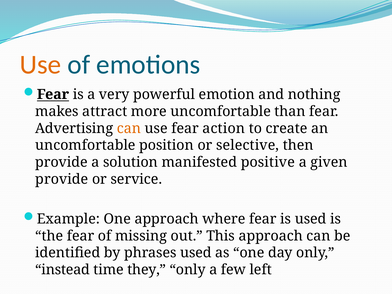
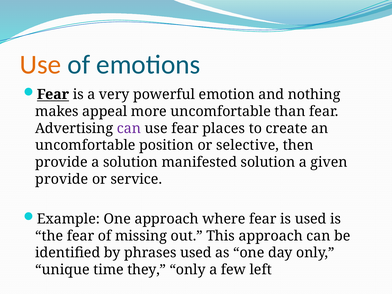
attract: attract -> appeal
can at (129, 128) colour: orange -> purple
action: action -> places
manifested positive: positive -> solution
instead: instead -> unique
